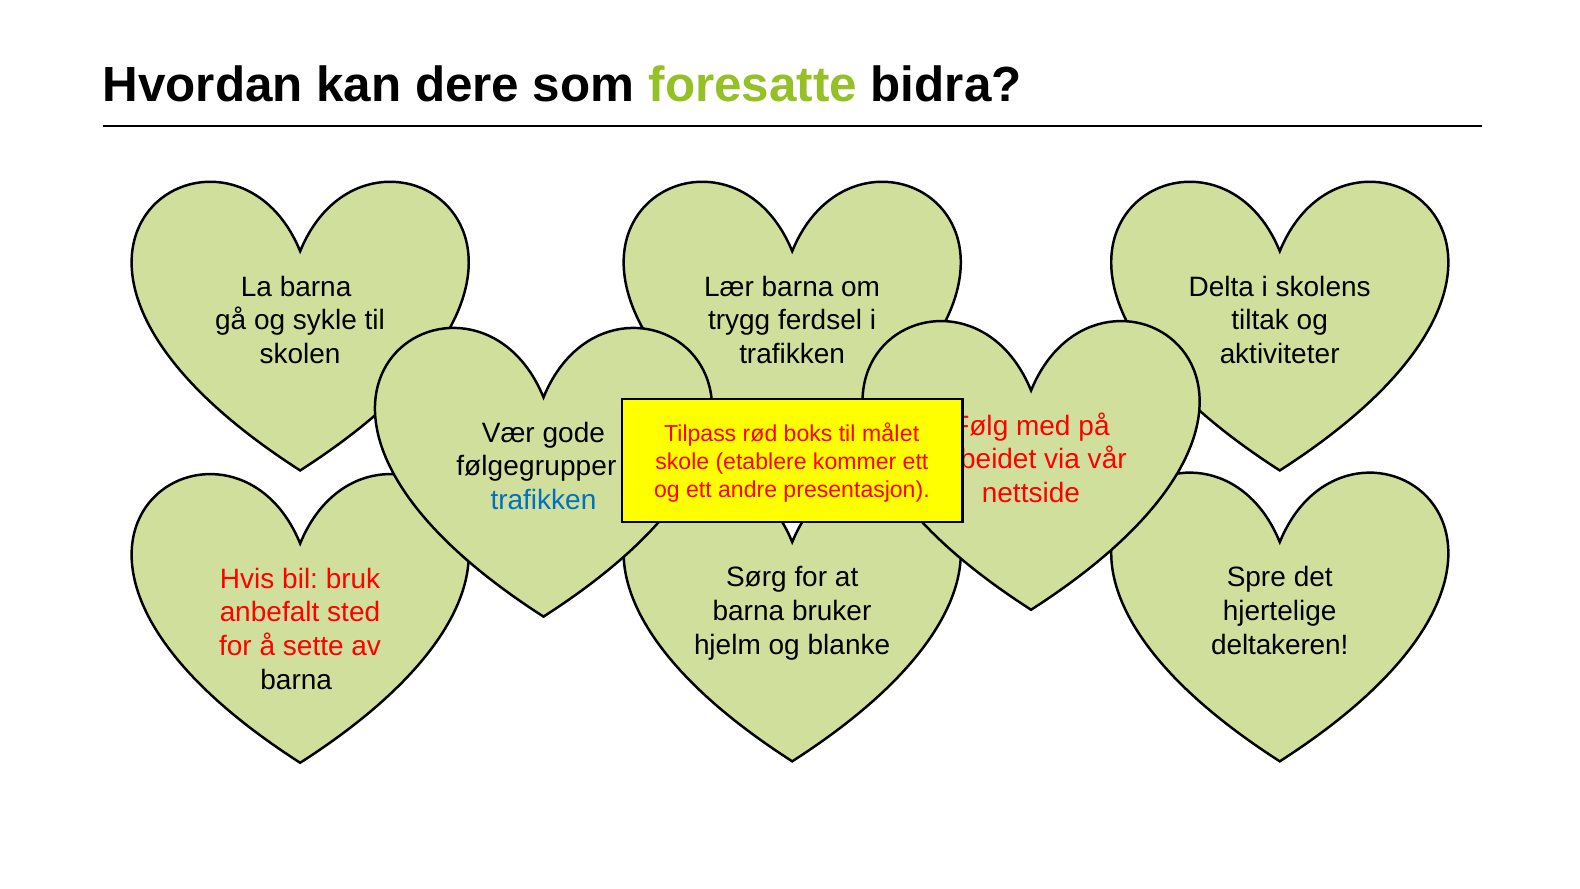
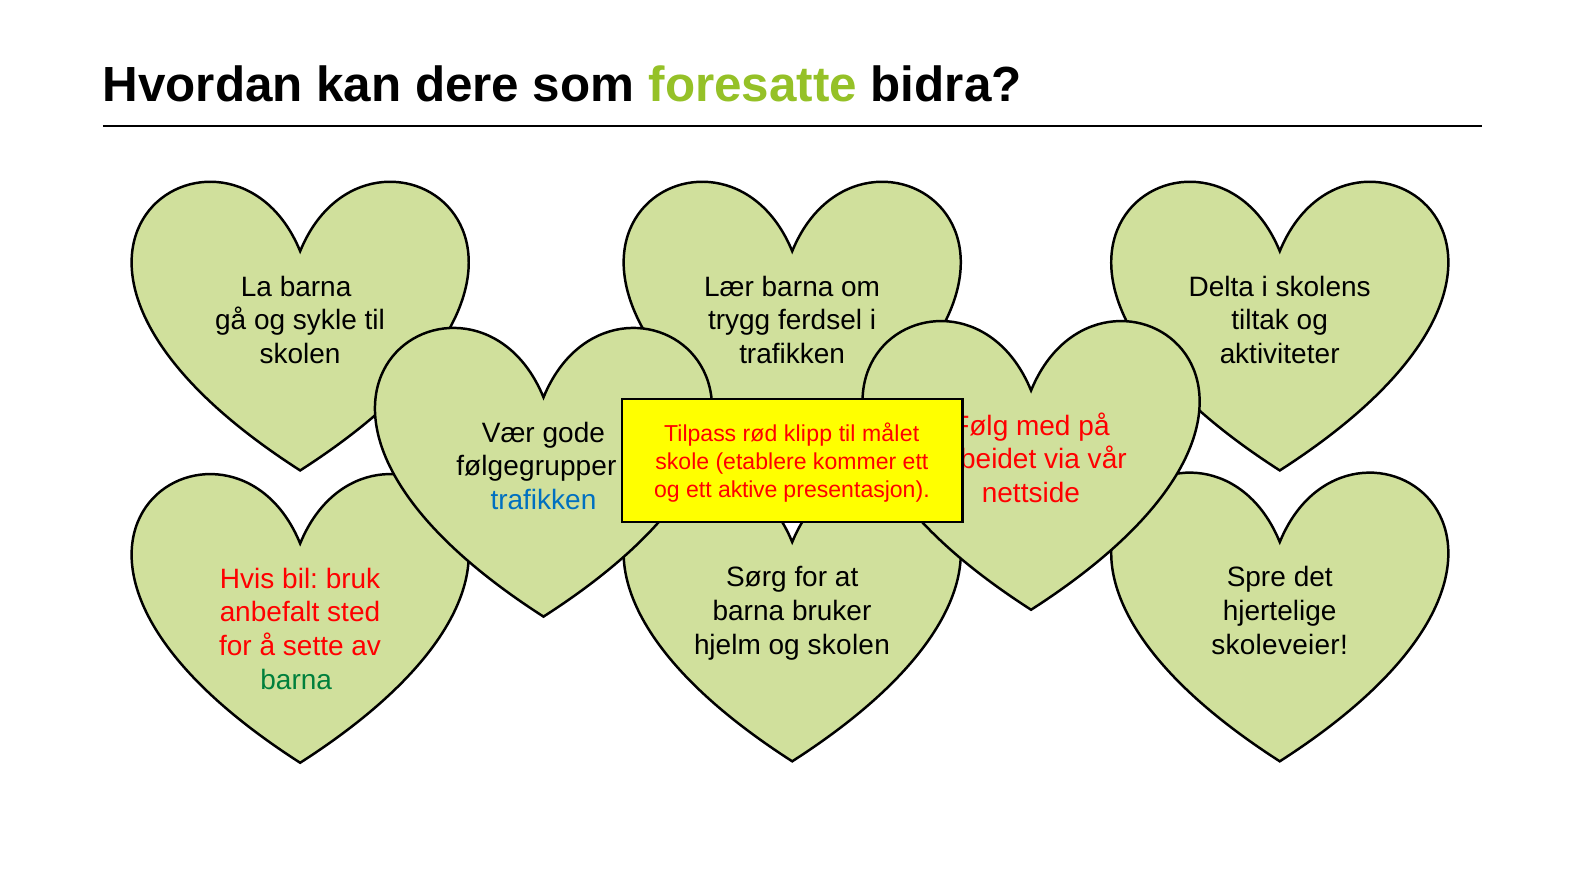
boks: boks -> klipp
andre: andre -> aktive
og blanke: blanke -> skolen
deltakeren: deltakeren -> skoleveier
barna at (296, 680) colour: black -> green
